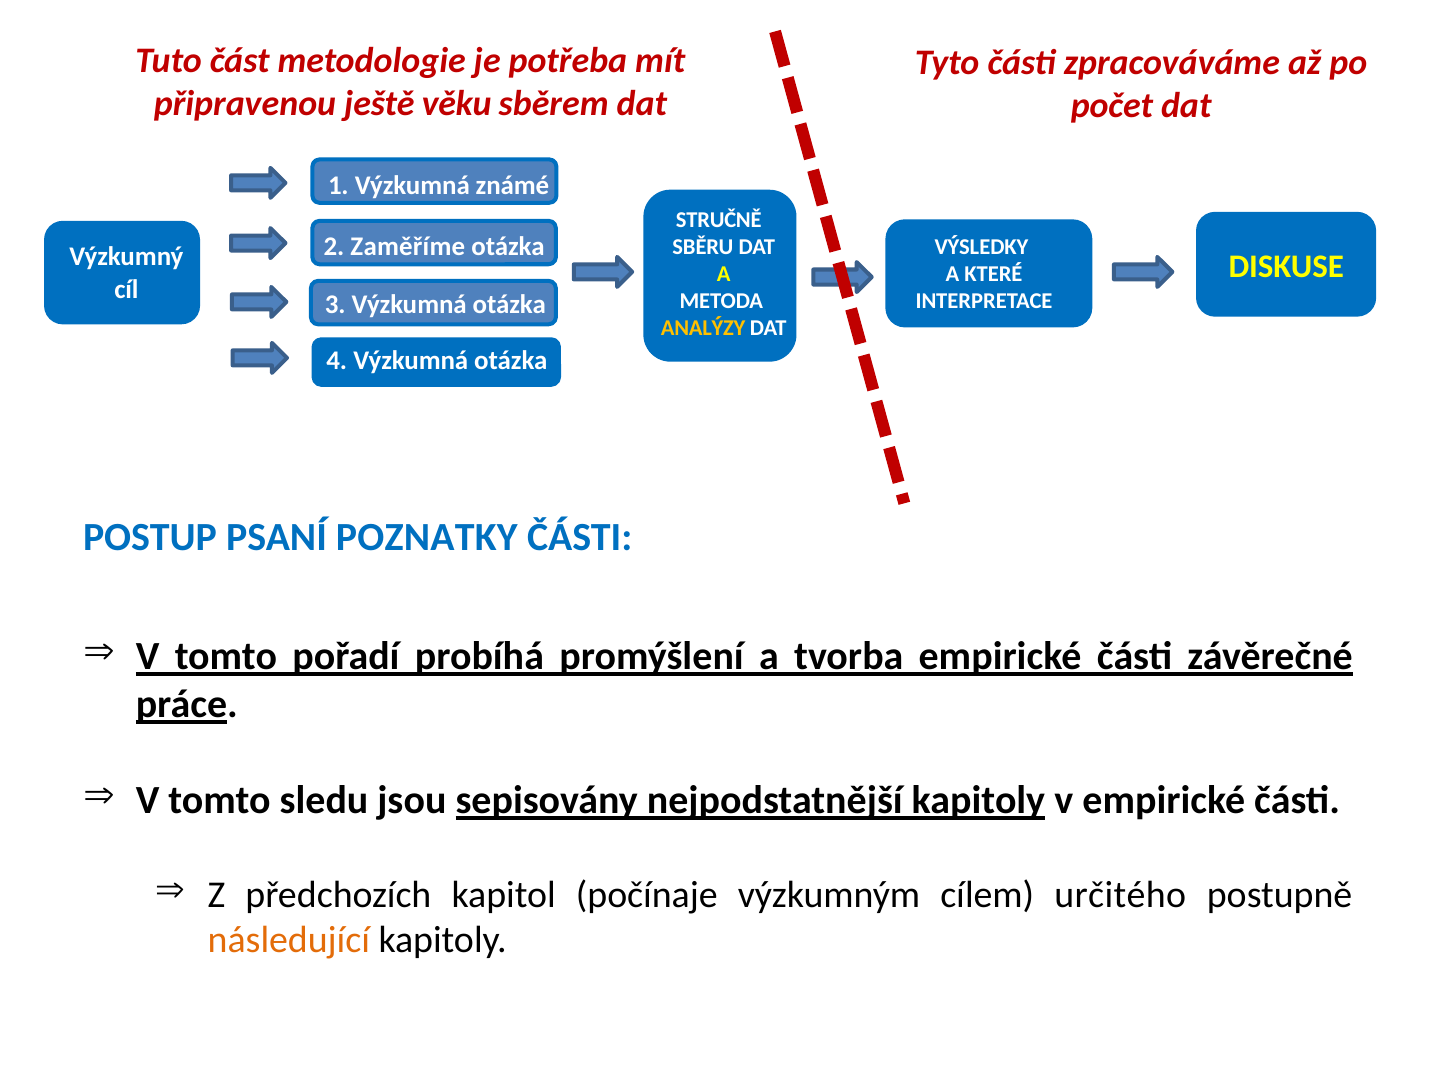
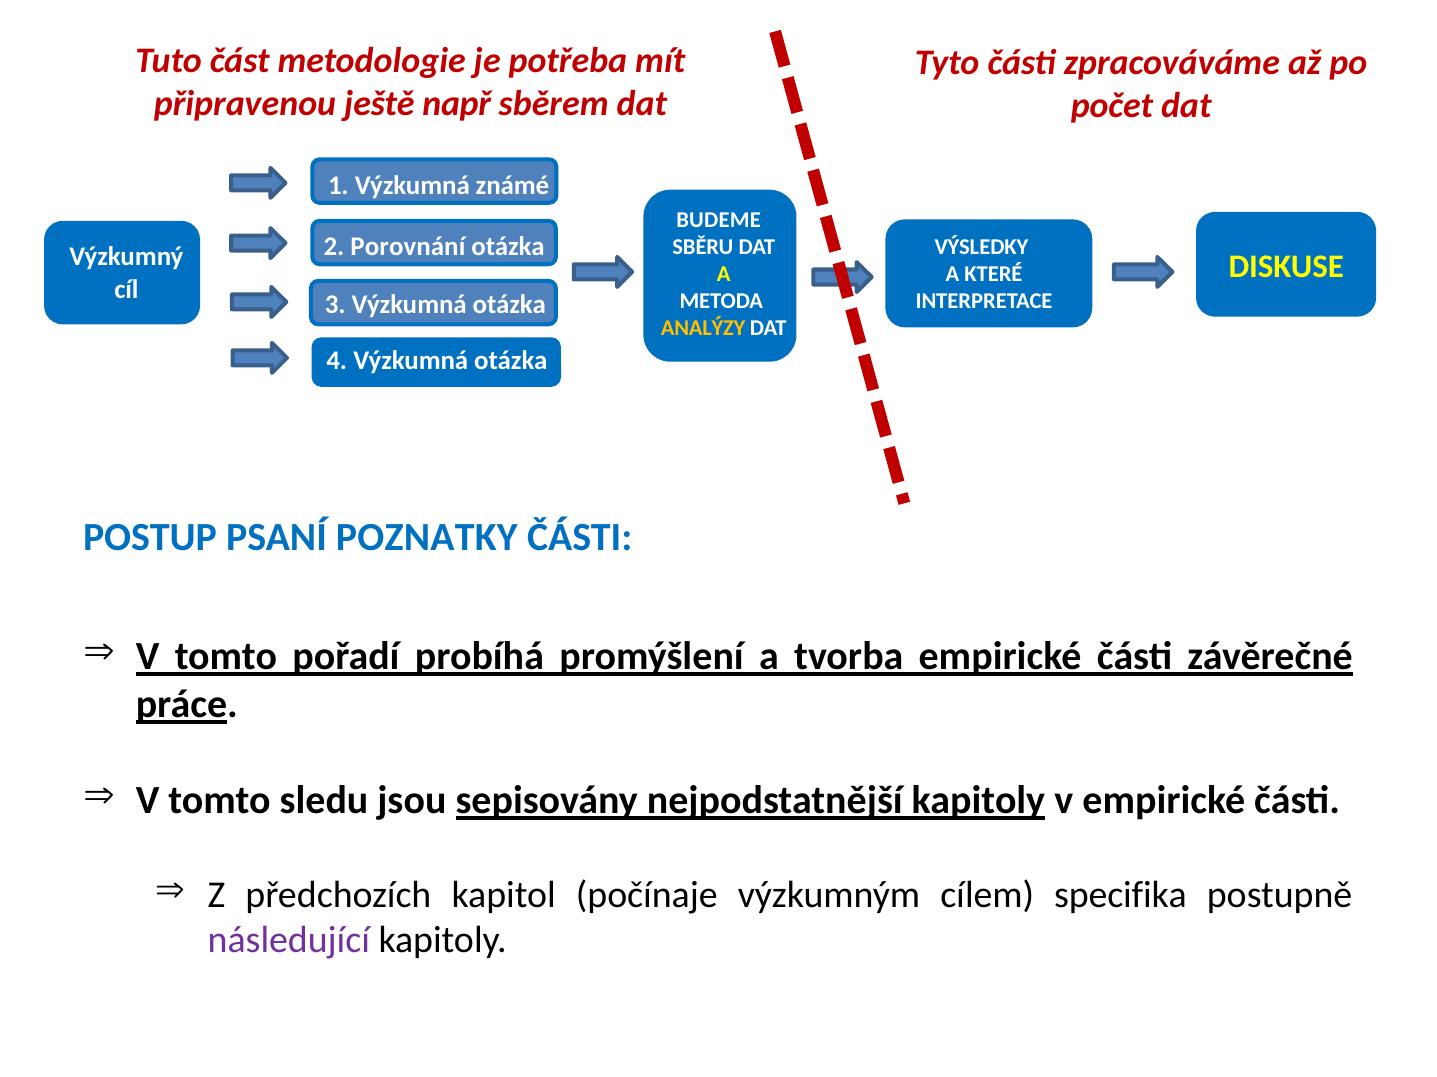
věku: věku -> např
STRUČNĚ: STRUČNĚ -> BUDEME
Zaměříme: Zaměříme -> Porovnání
určitého: určitého -> specifika
následující colour: orange -> purple
